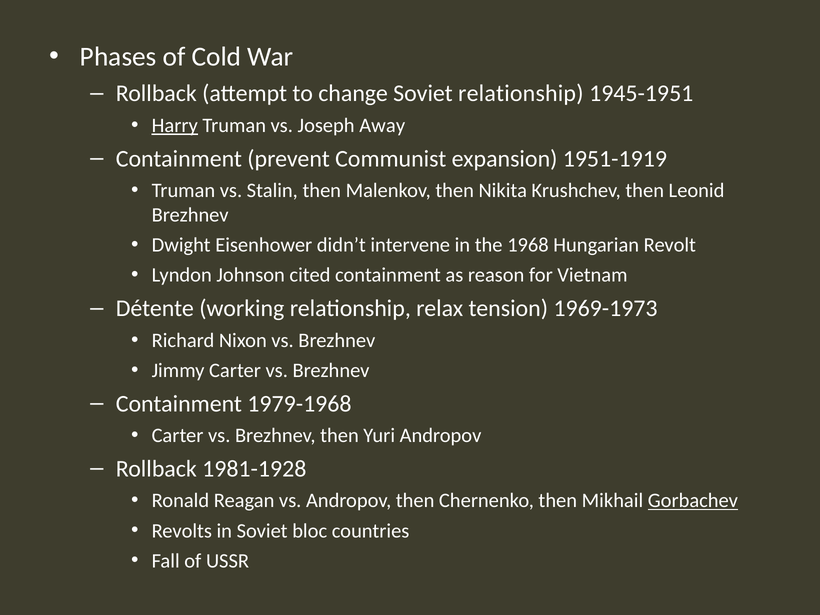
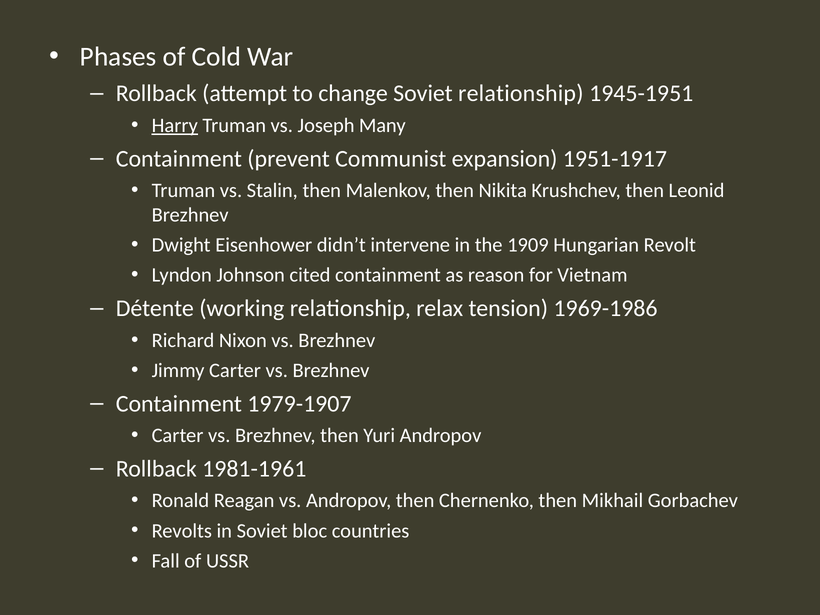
Away: Away -> Many
1951-1919: 1951-1919 -> 1951-1917
1968: 1968 -> 1909
1969-1973: 1969-1973 -> 1969-1986
1979-1968: 1979-1968 -> 1979-1907
1981-1928: 1981-1928 -> 1981-1961
Gorbachev underline: present -> none
